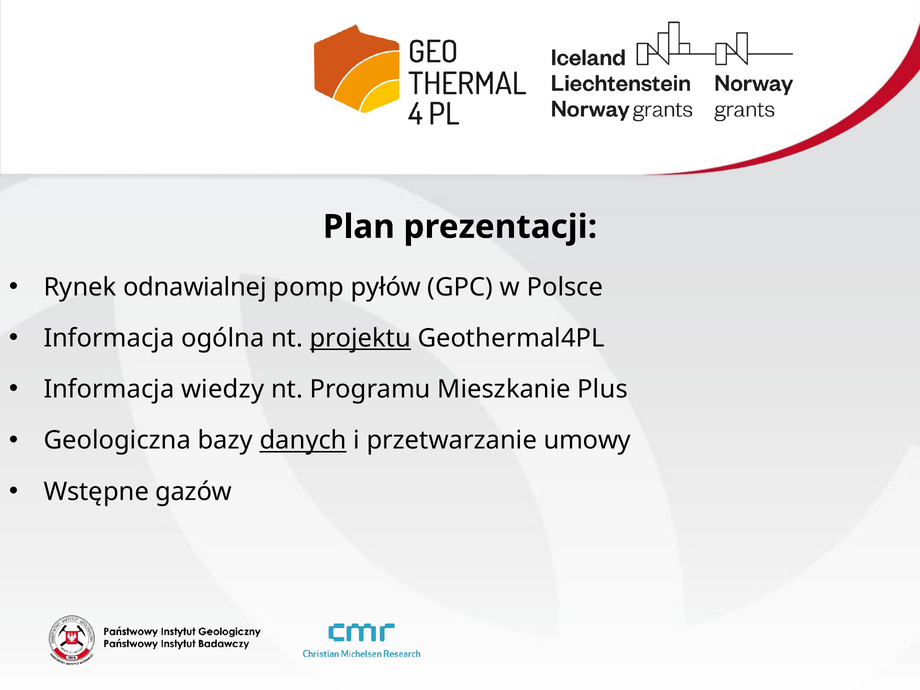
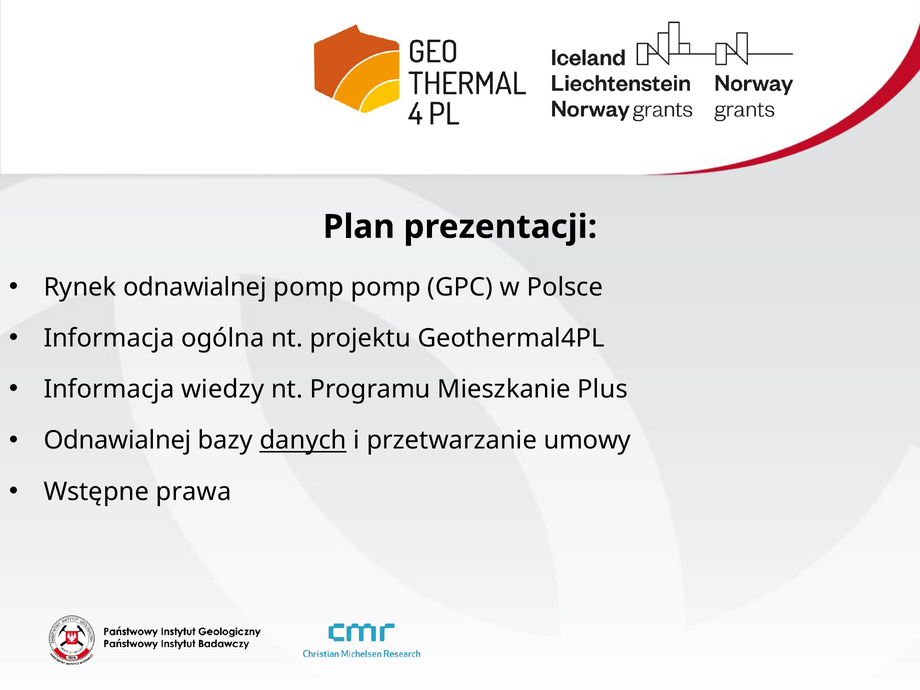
pomp pyłów: pyłów -> pomp
projektu underline: present -> none
Geologiczna at (117, 441): Geologiczna -> Odnawialnej
gazów: gazów -> prawa
